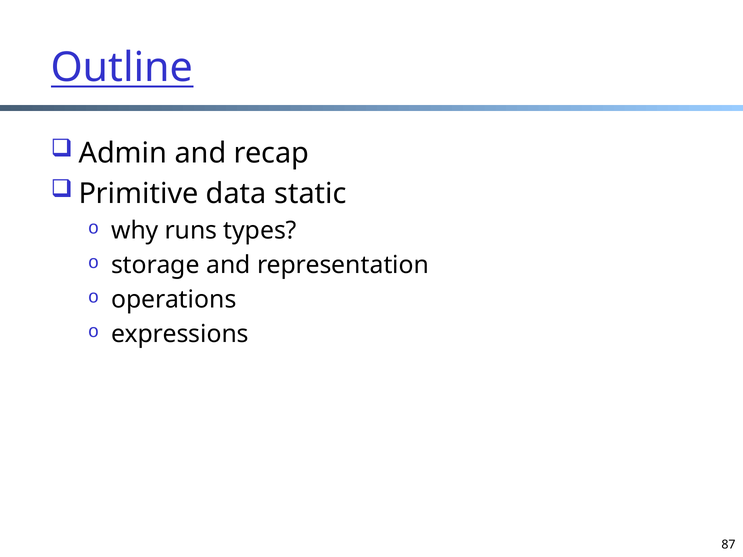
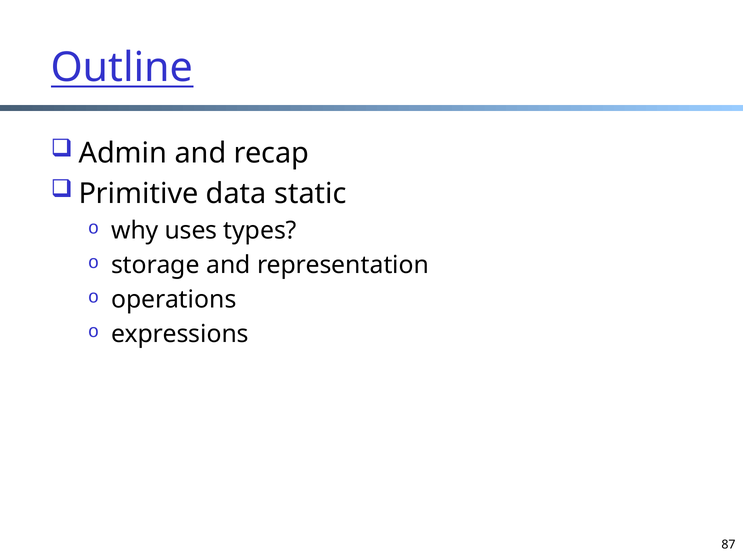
runs: runs -> uses
